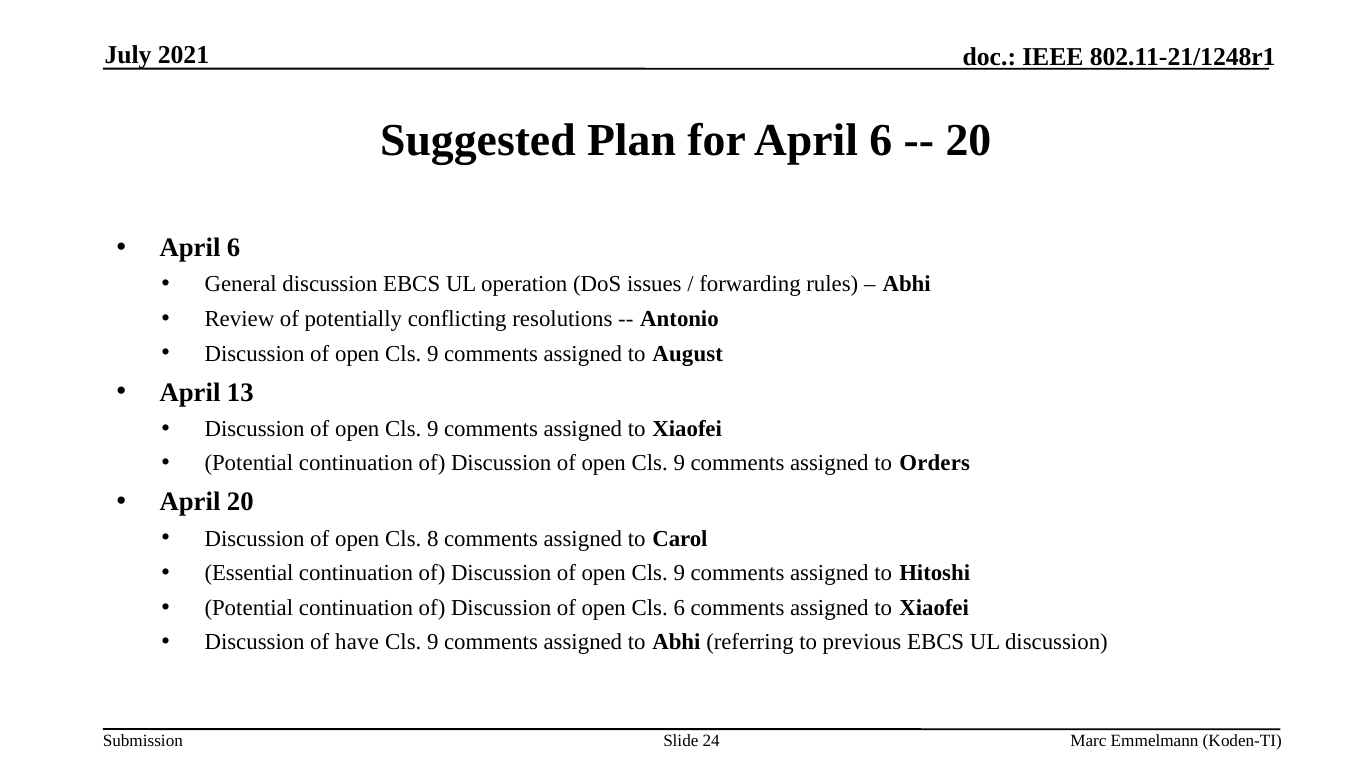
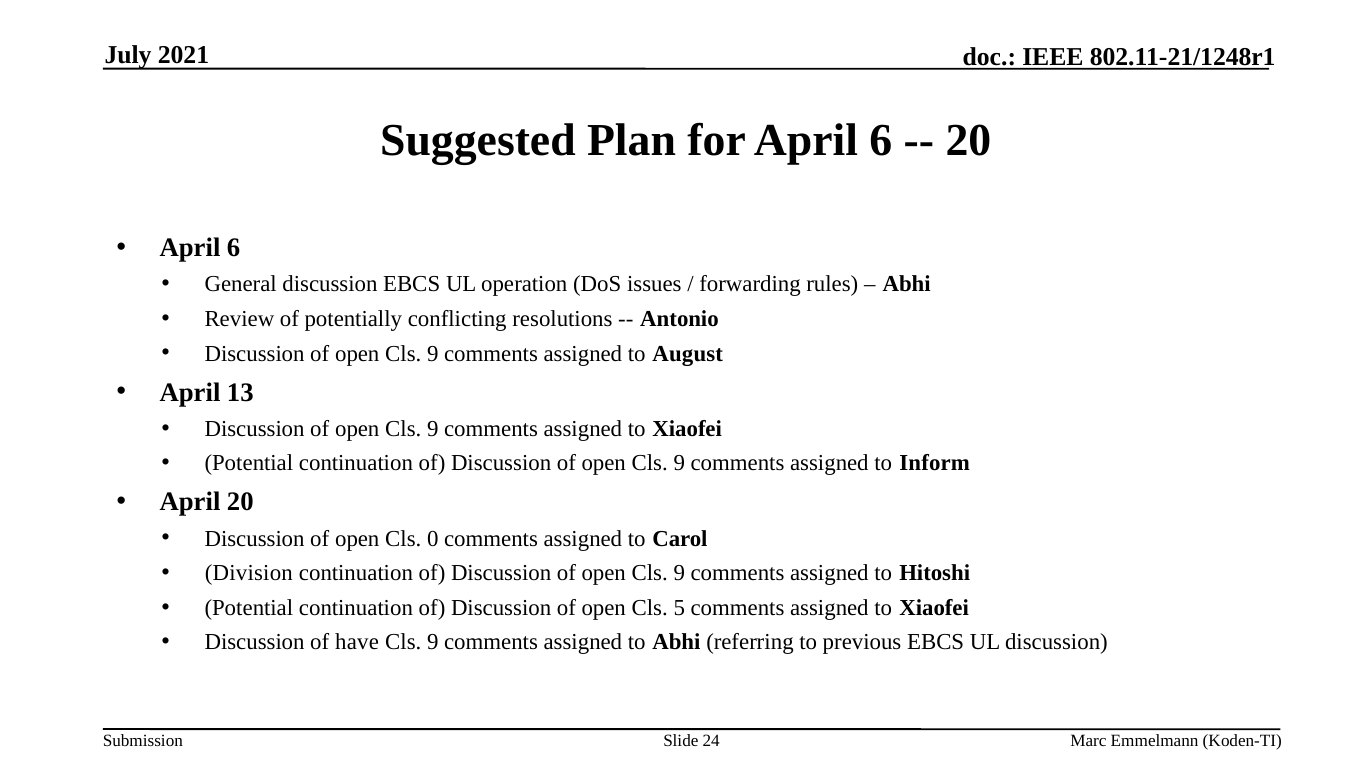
Orders: Orders -> Inform
8: 8 -> 0
Essential: Essential -> Division
Cls 6: 6 -> 5
